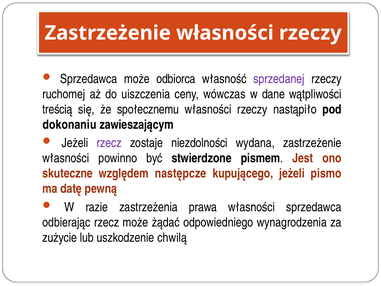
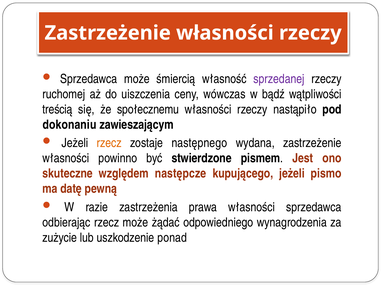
odbiorca: odbiorca -> śmiercią
dane: dane -> bądź
rzecz at (109, 143) colour: purple -> orange
niezdolności: niezdolności -> następnego
chwilą: chwilą -> ponad
